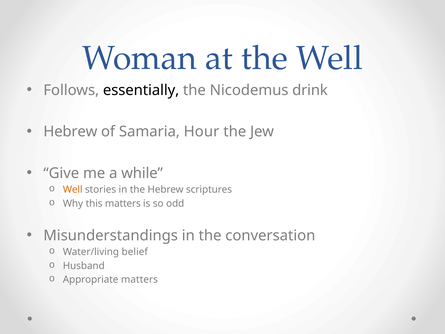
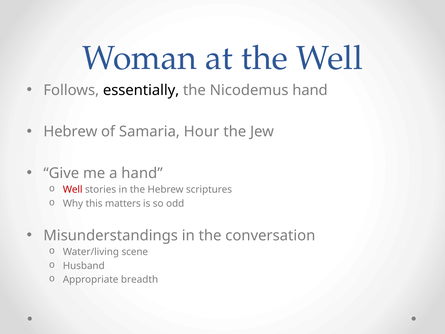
Nicodemus drink: drink -> hand
a while: while -> hand
Well at (73, 190) colour: orange -> red
belief: belief -> scene
Appropriate matters: matters -> breadth
